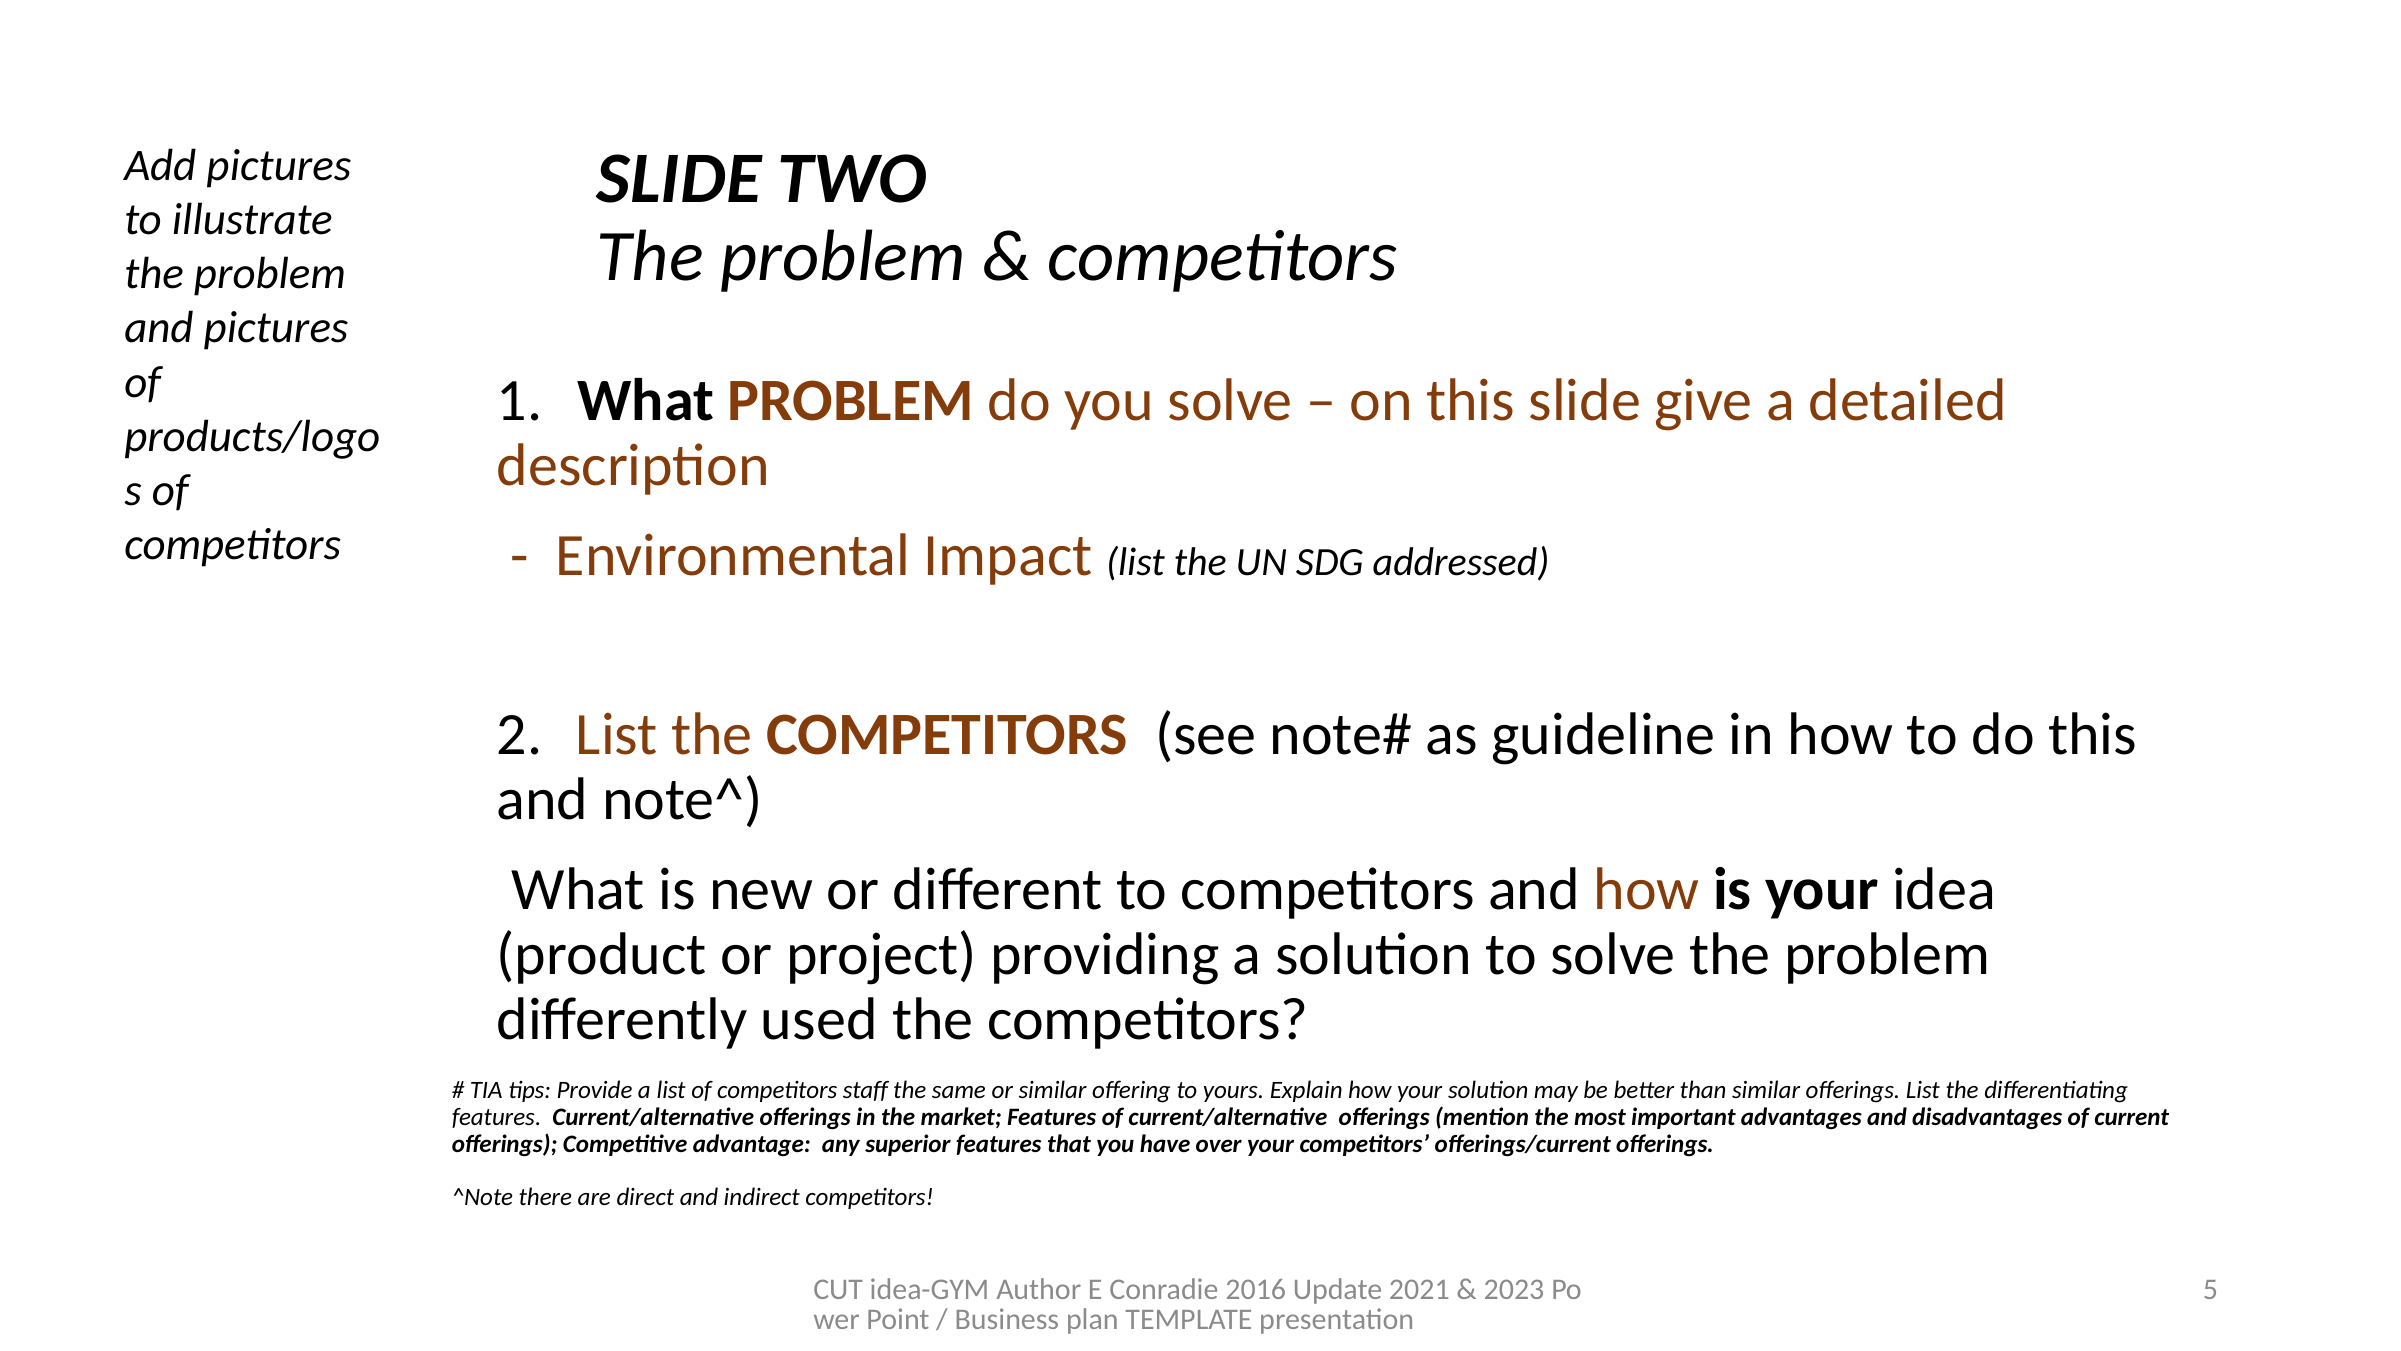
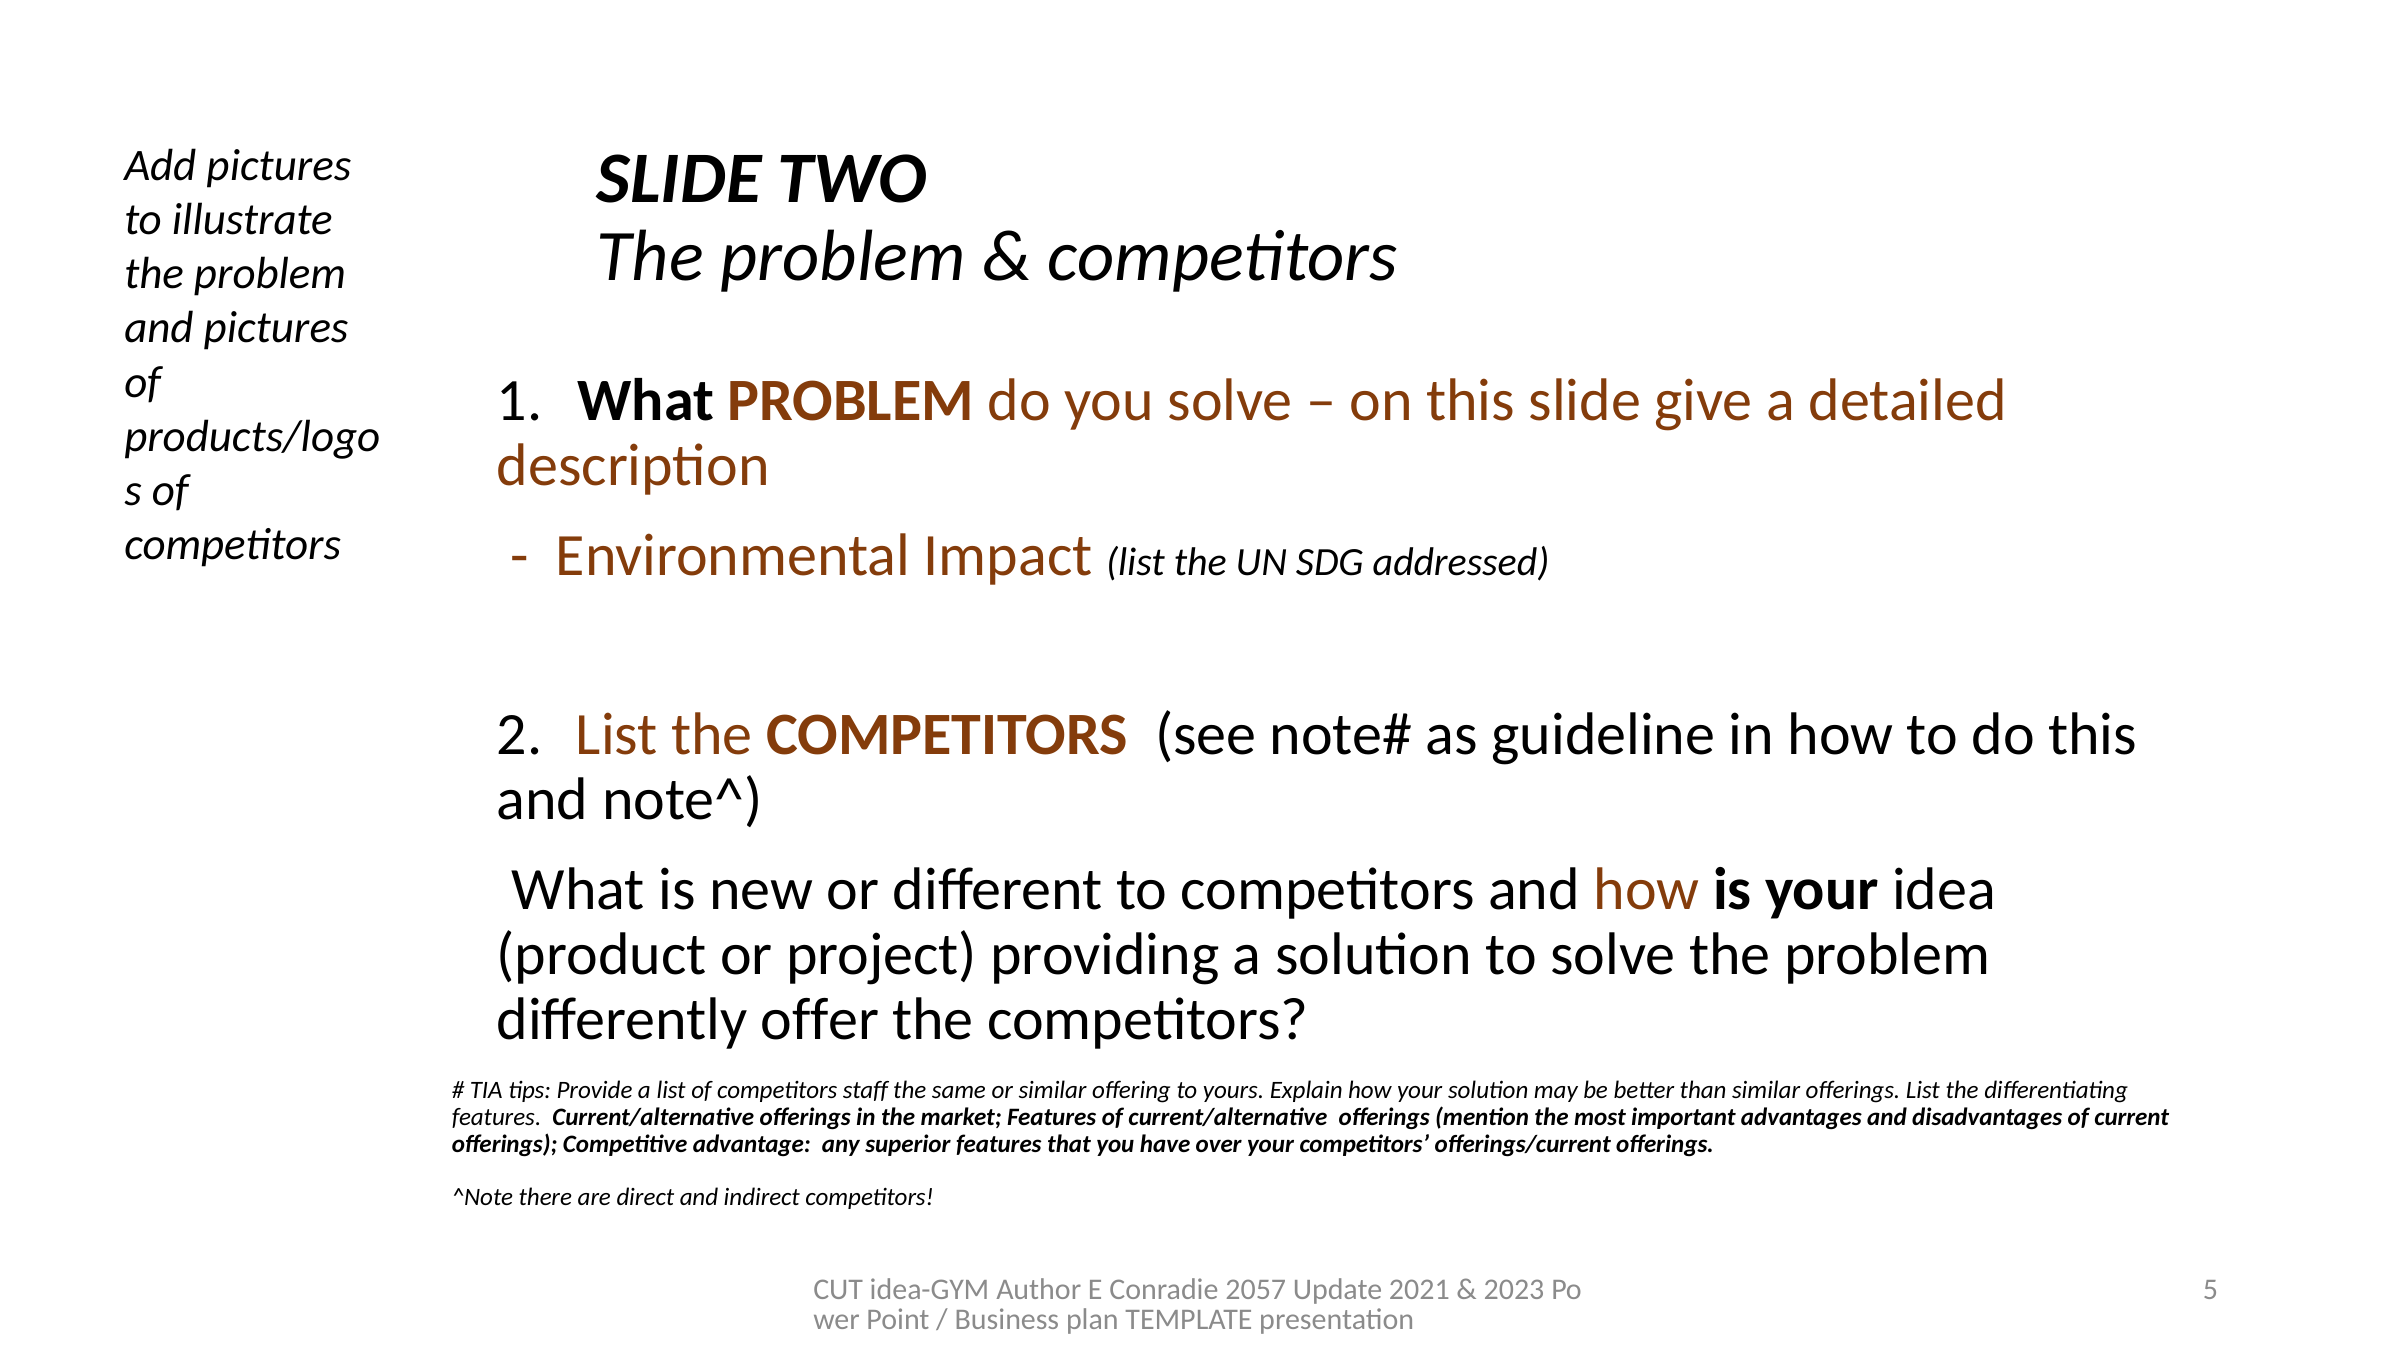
used: used -> offer
2016: 2016 -> 2057
